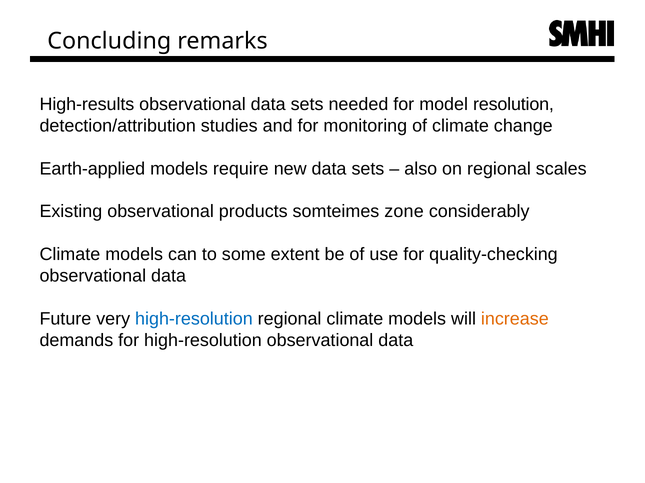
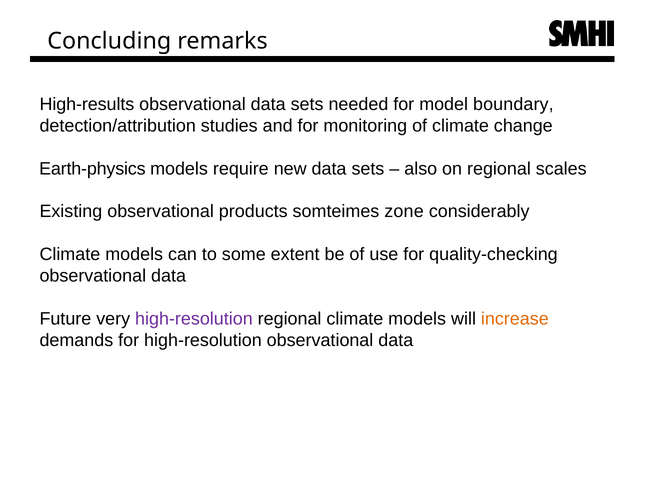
resolution: resolution -> boundary
Earth-applied: Earth-applied -> Earth-physics
high-resolution at (194, 319) colour: blue -> purple
